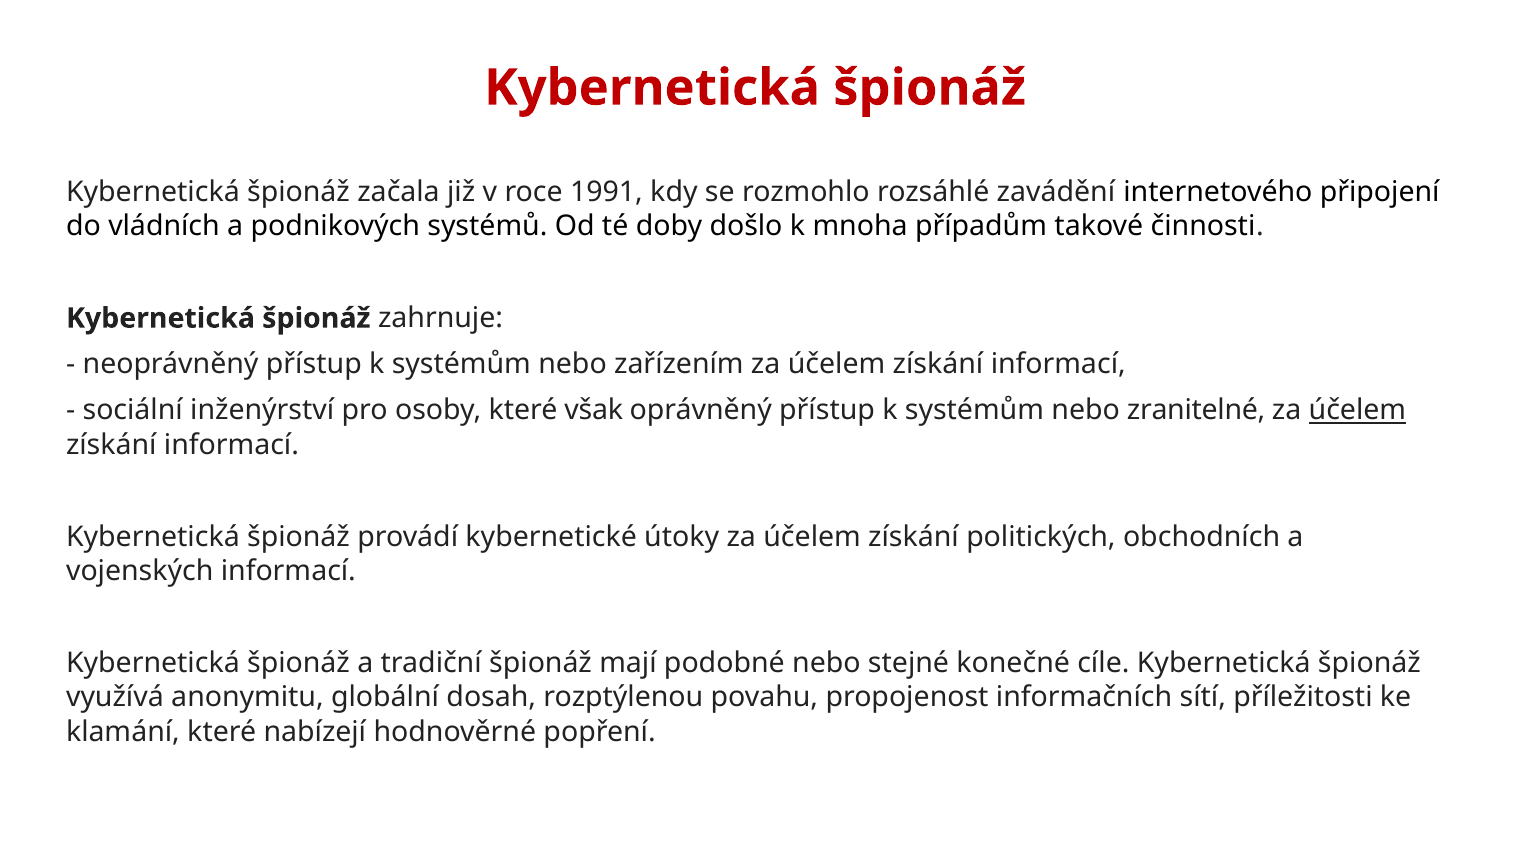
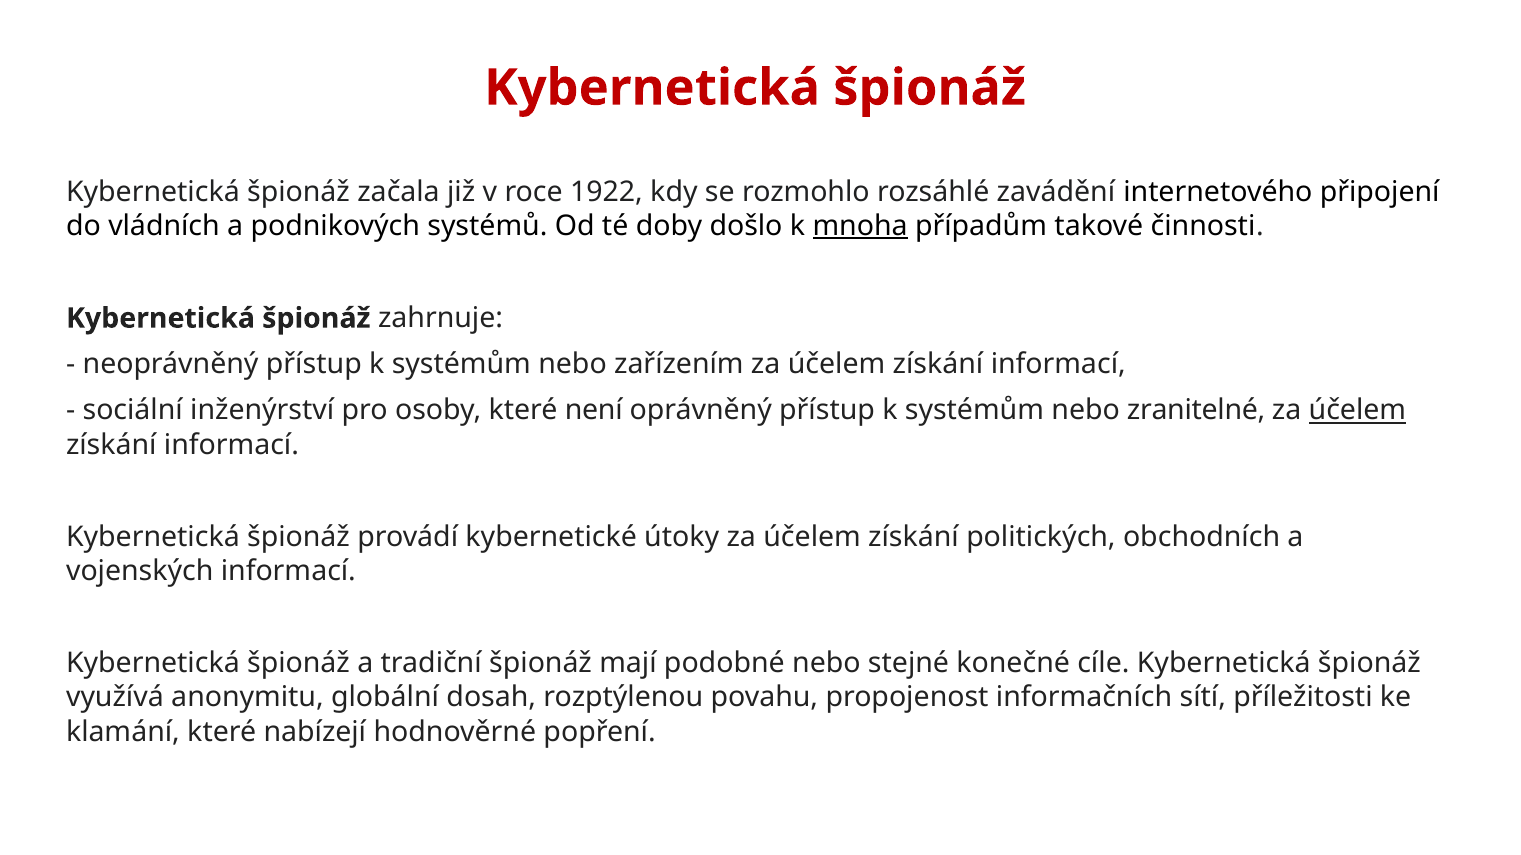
1991: 1991 -> 1922
mnoha underline: none -> present
však: však -> není
